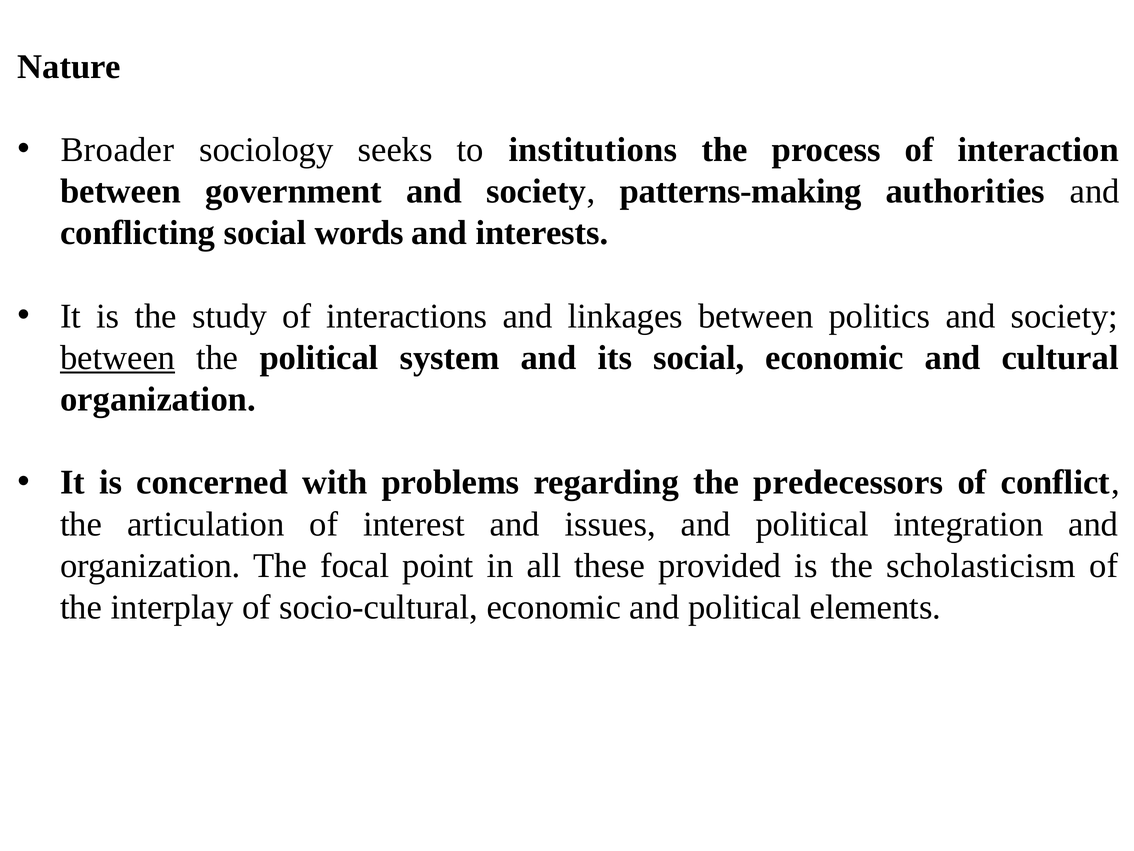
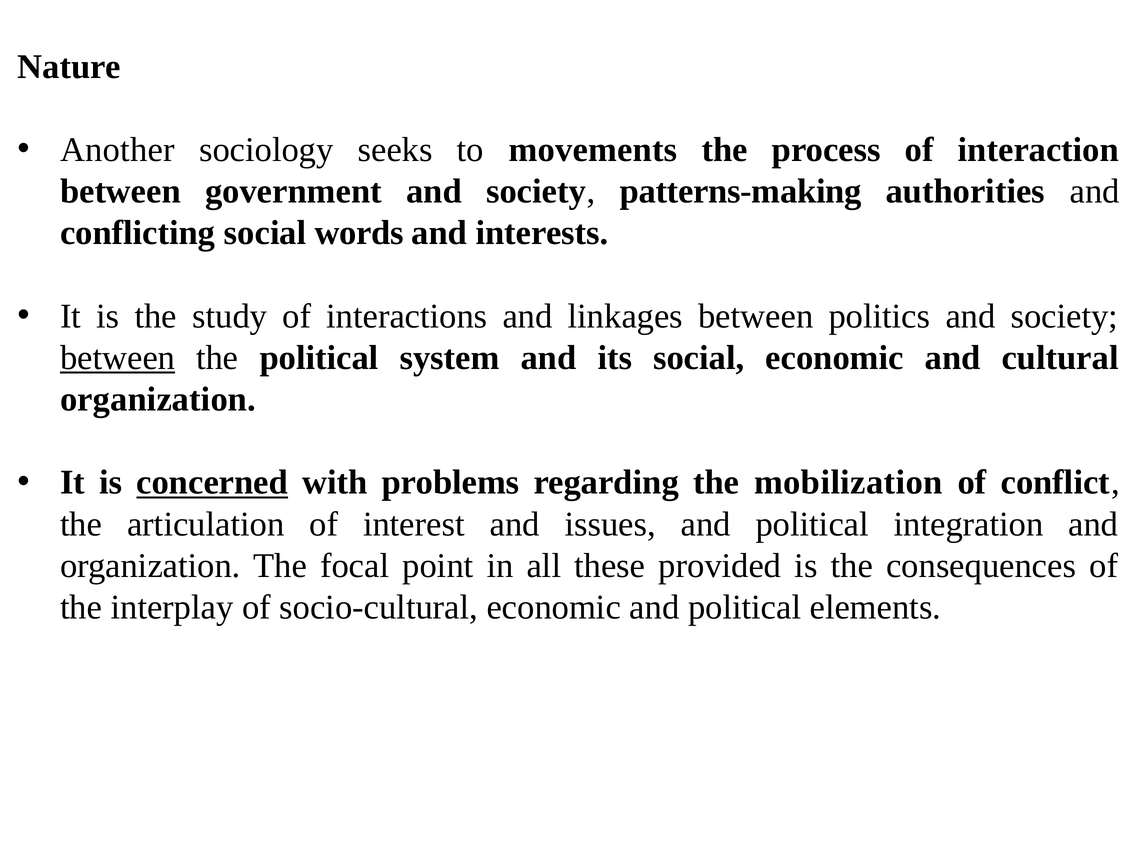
Broader: Broader -> Another
institutions: institutions -> movements
concerned underline: none -> present
predecessors: predecessors -> mobilization
scholasticism: scholasticism -> consequences
